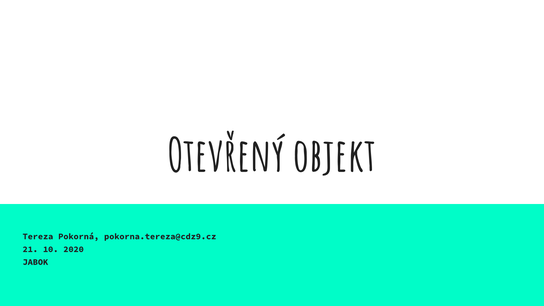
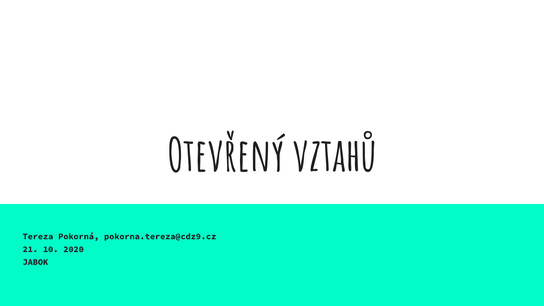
objekt: objekt -> vztahů
